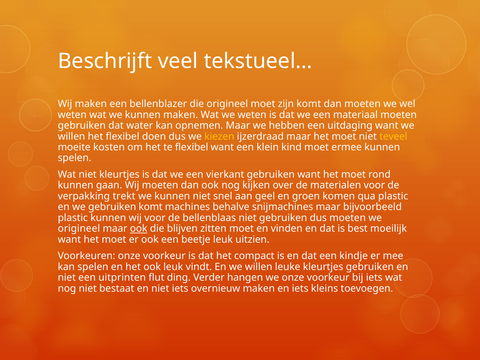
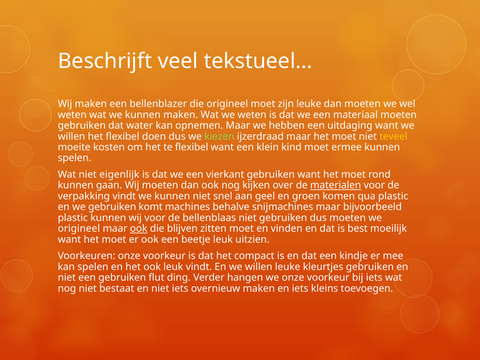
zijn komt: komt -> leuke
kiezen colour: yellow -> light green
niet kleurtjes: kleurtjes -> eigenlijk
materialen underline: none -> present
verpakking trekt: trekt -> vindt
een uitprinten: uitprinten -> gebruiken
